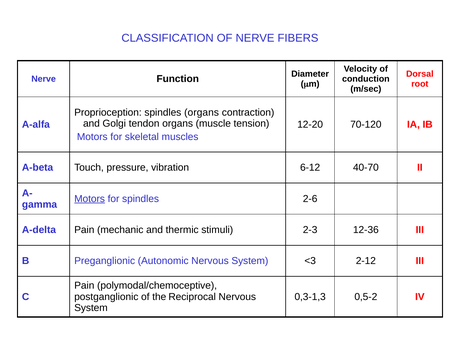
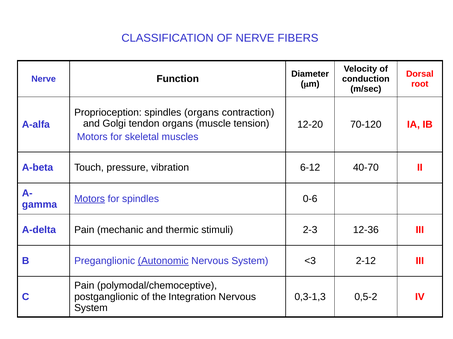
2-6: 2-6 -> 0-6
Autonomic underline: none -> present
Reciprocal: Reciprocal -> Integration
